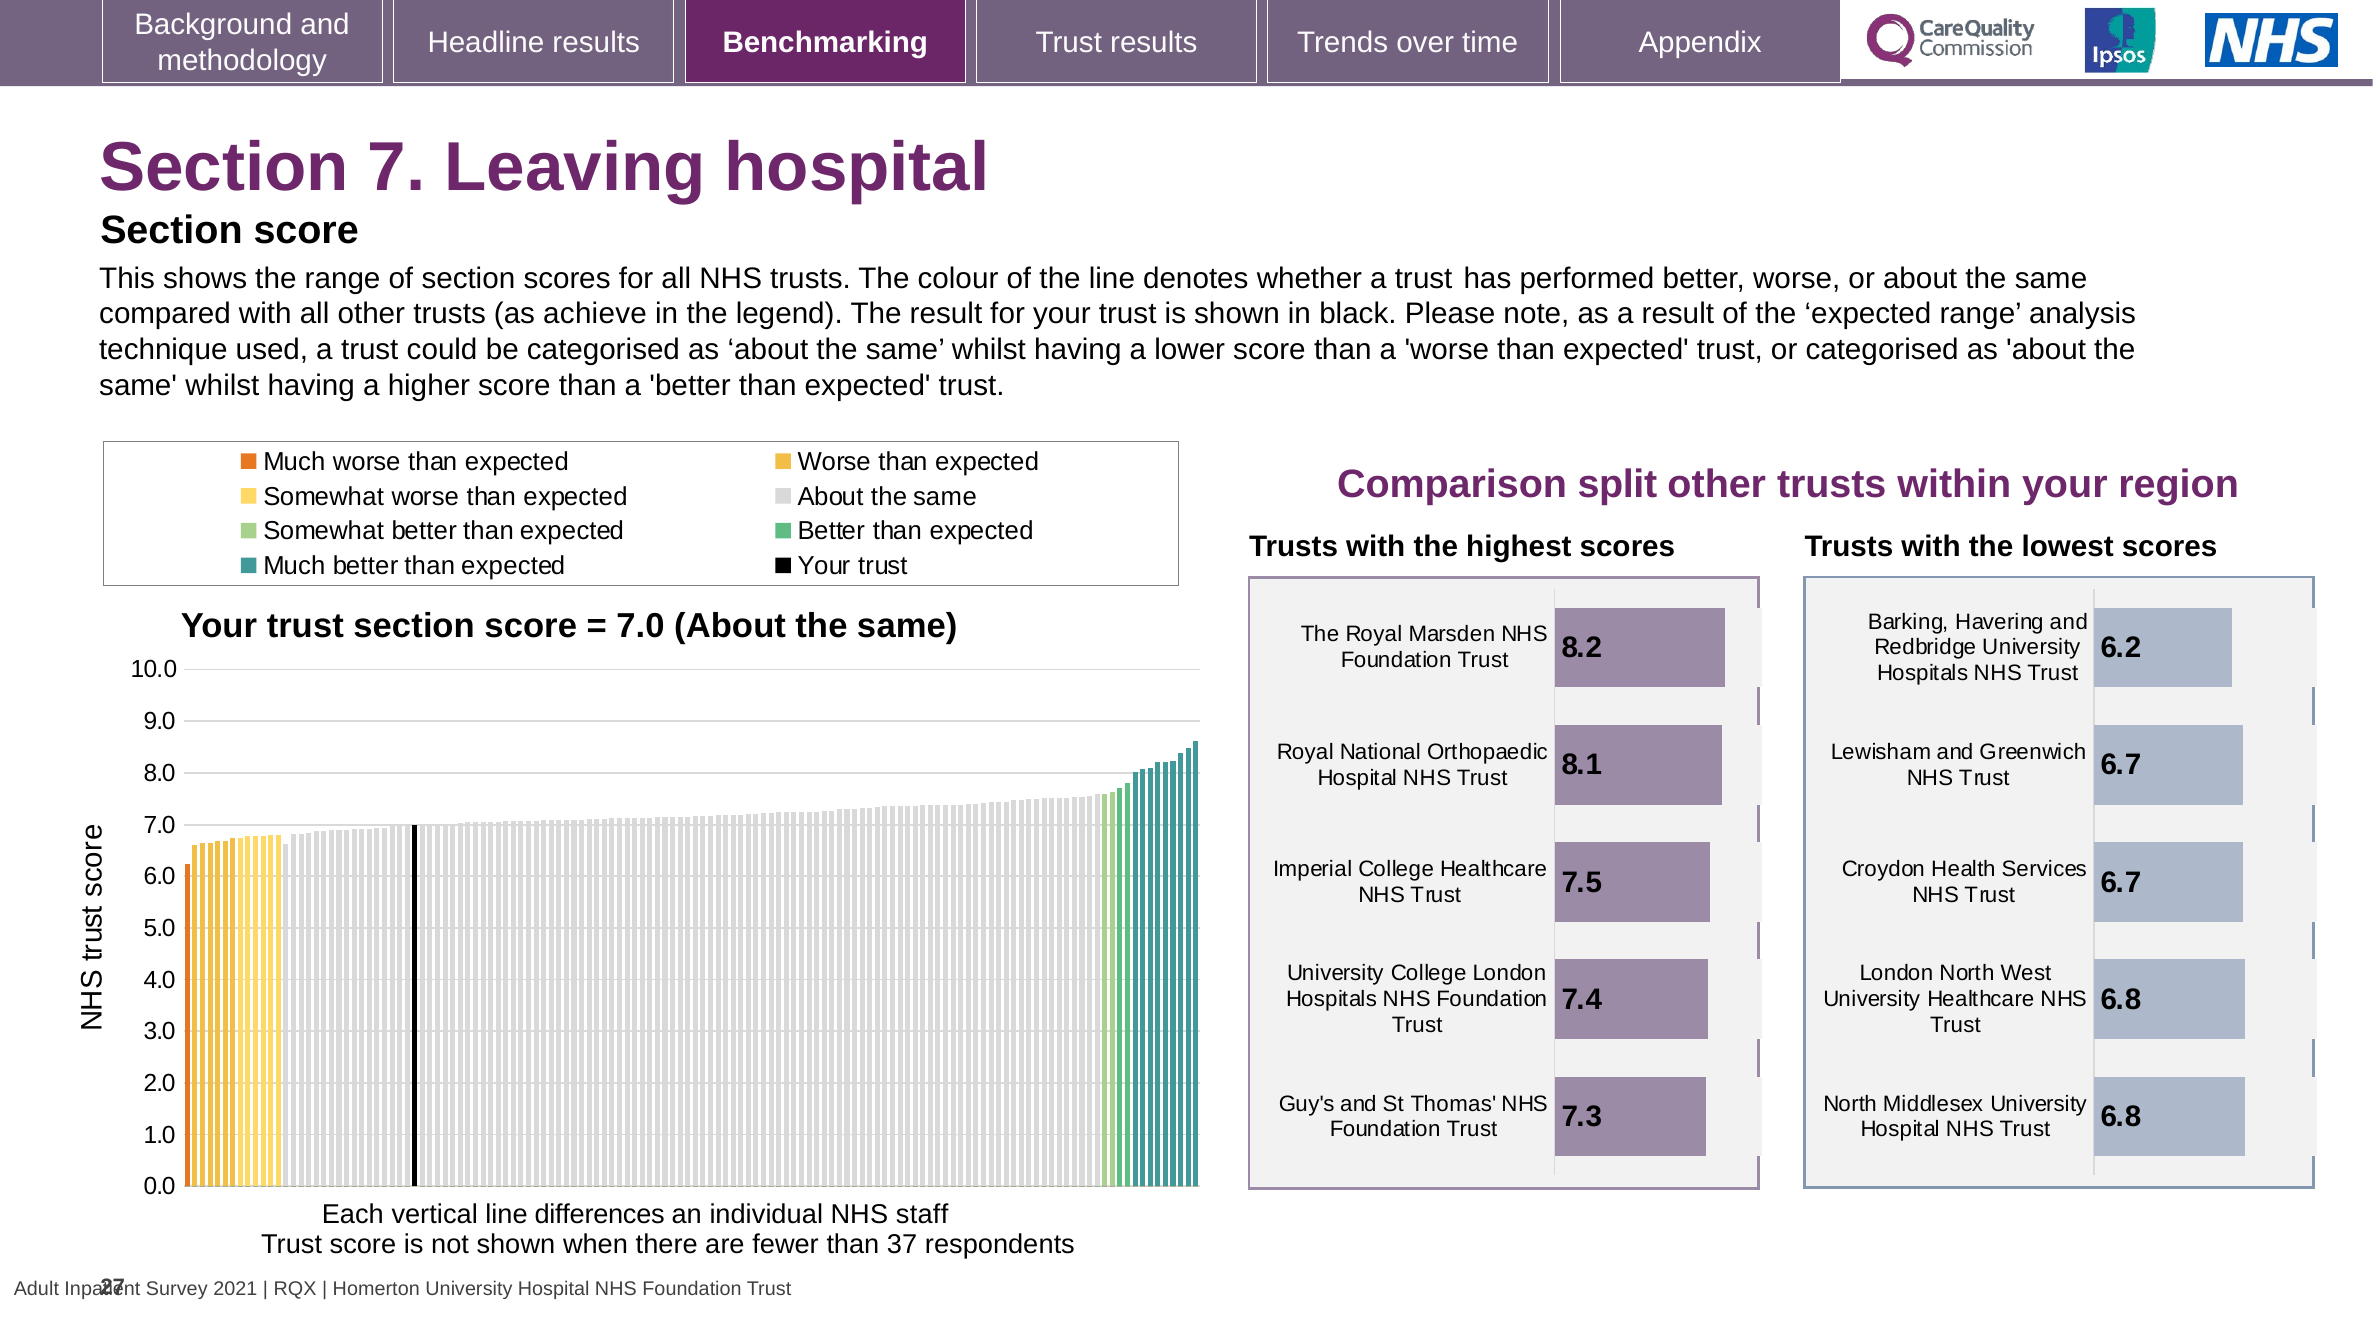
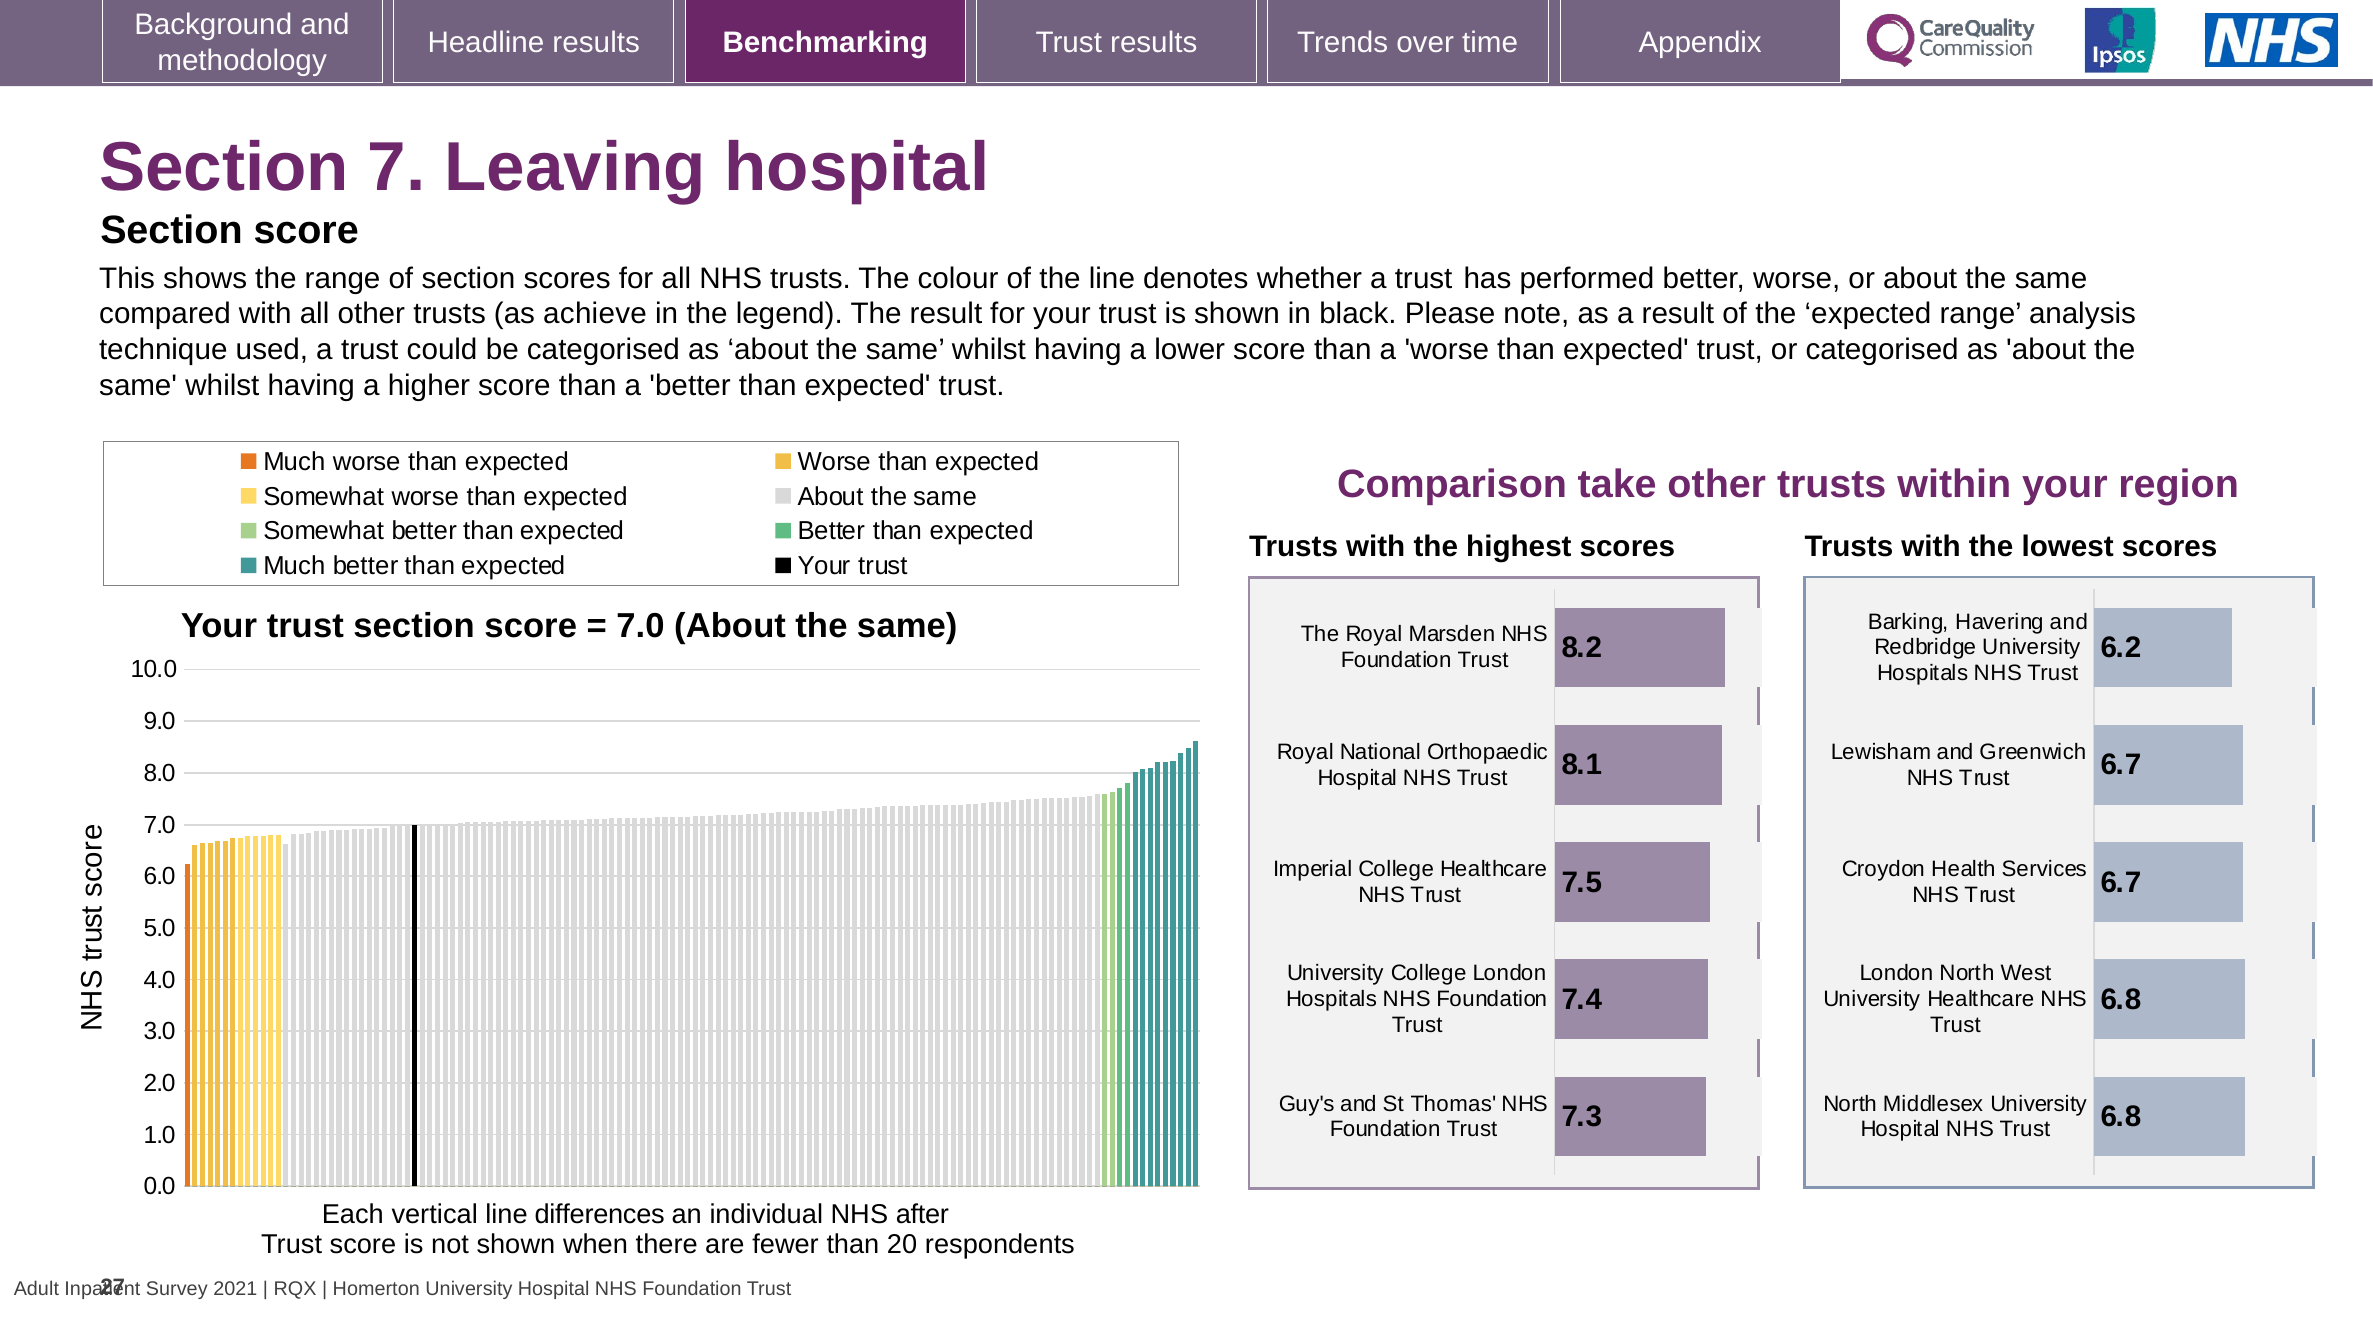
split: split -> take
staff: staff -> after
37: 37 -> 20
